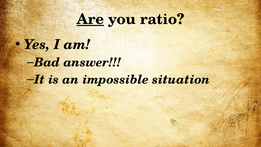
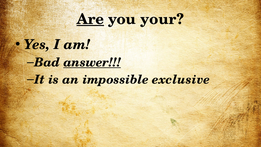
ratio: ratio -> your
answer underline: none -> present
situation: situation -> exclusive
